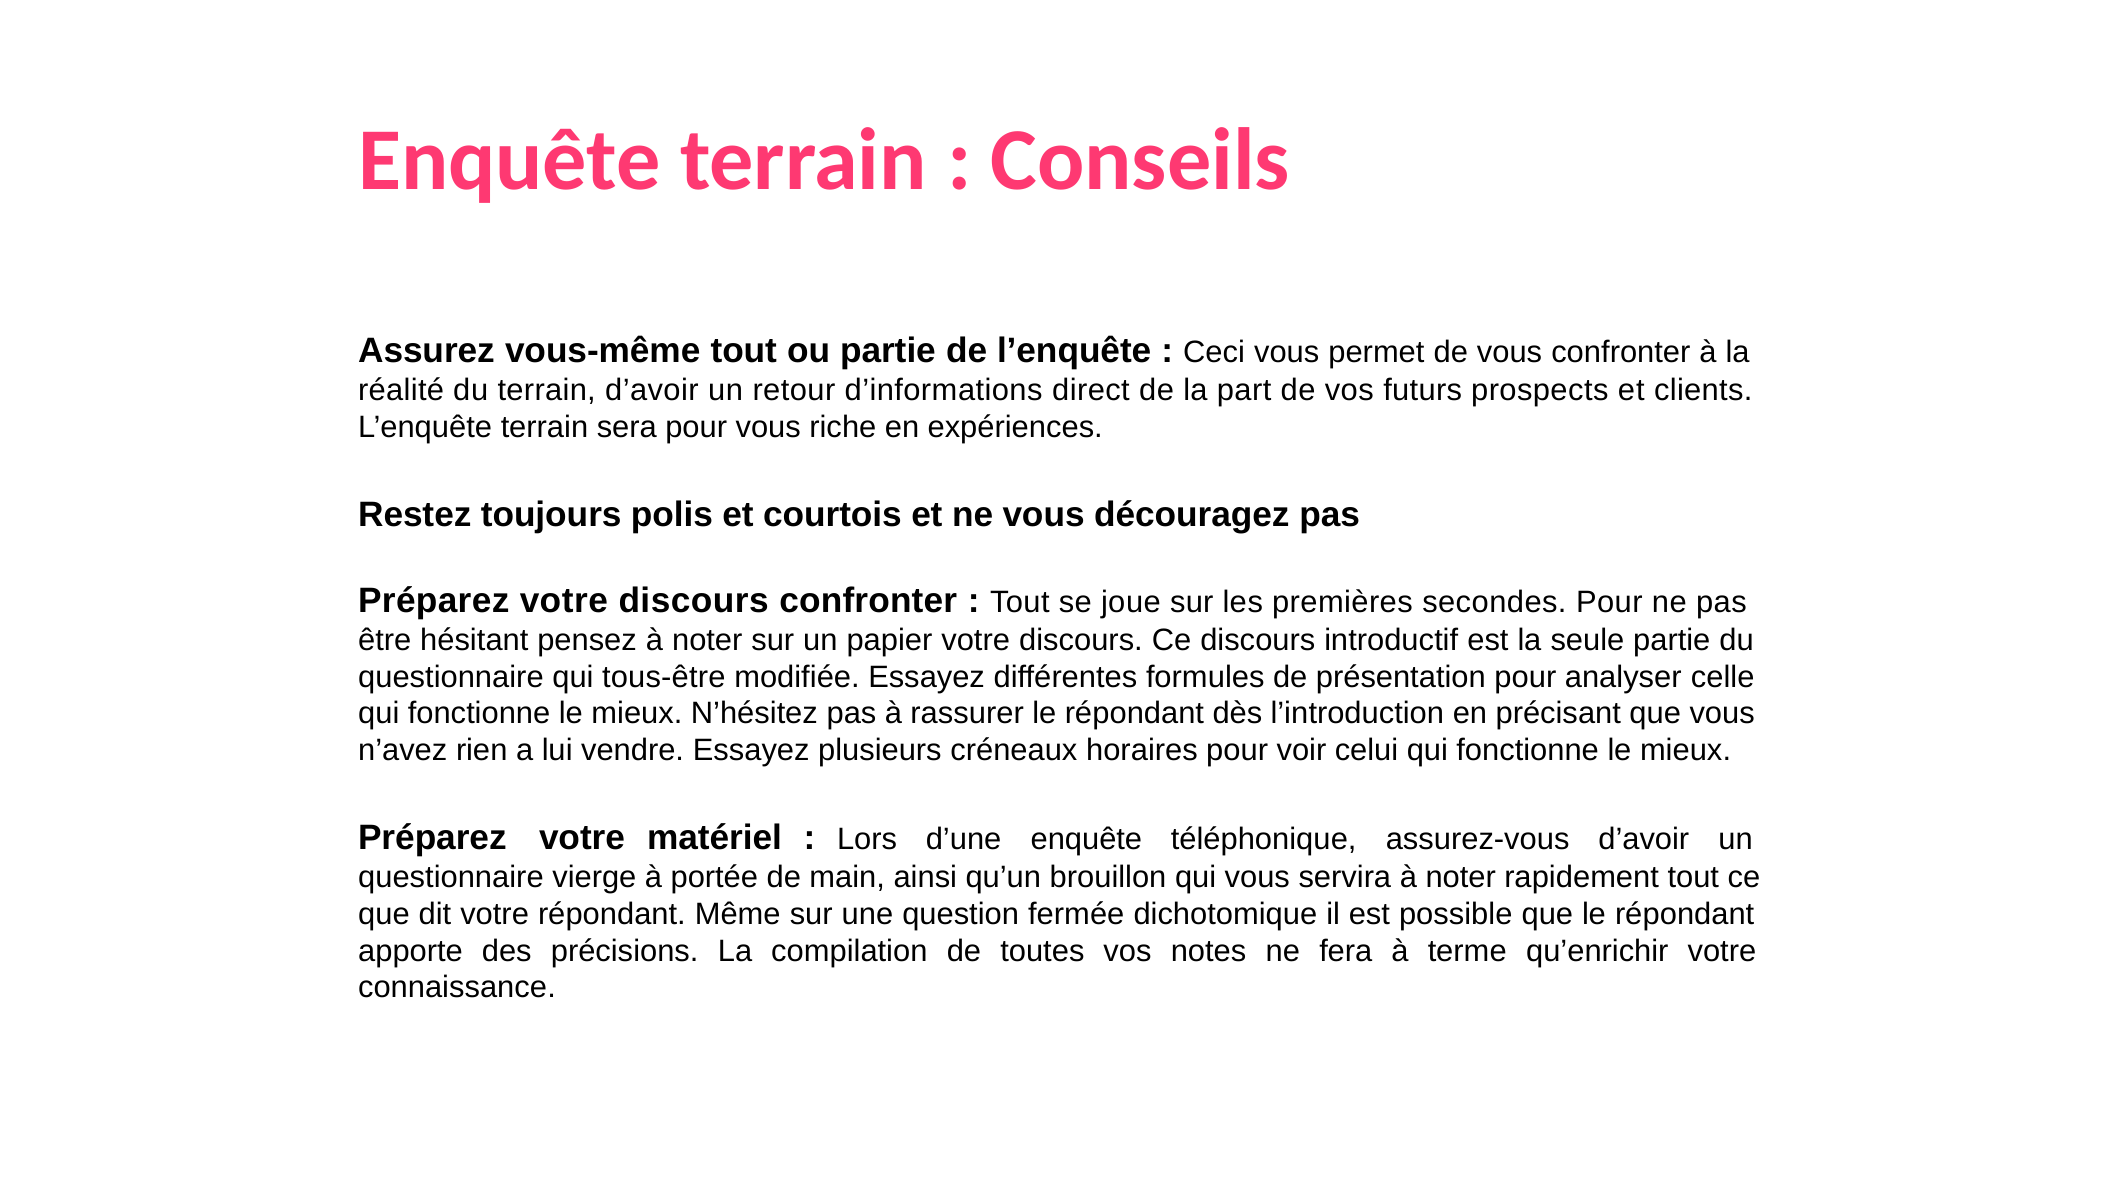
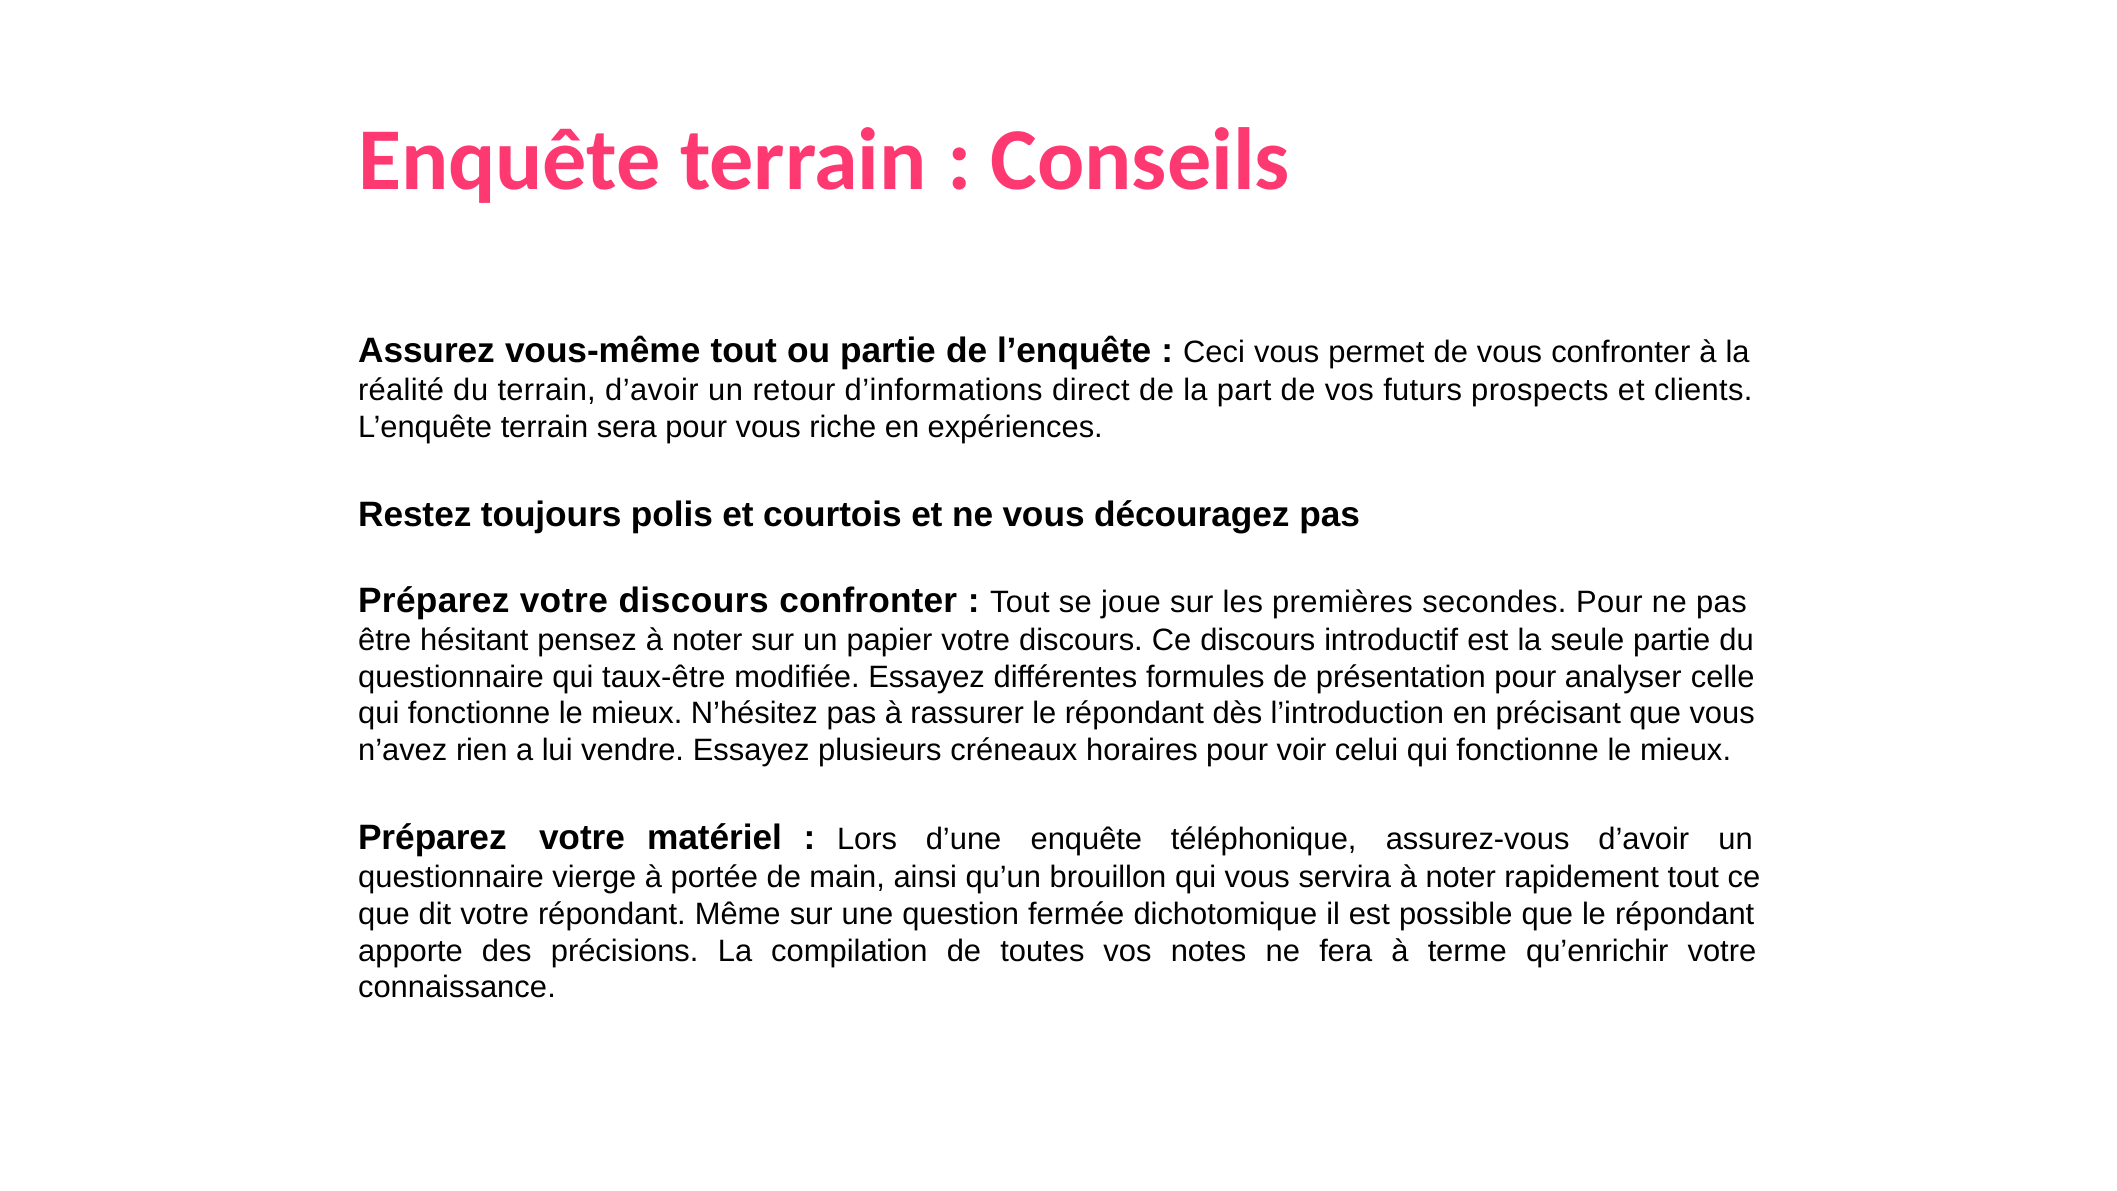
tous-être: tous-être -> taux-être
